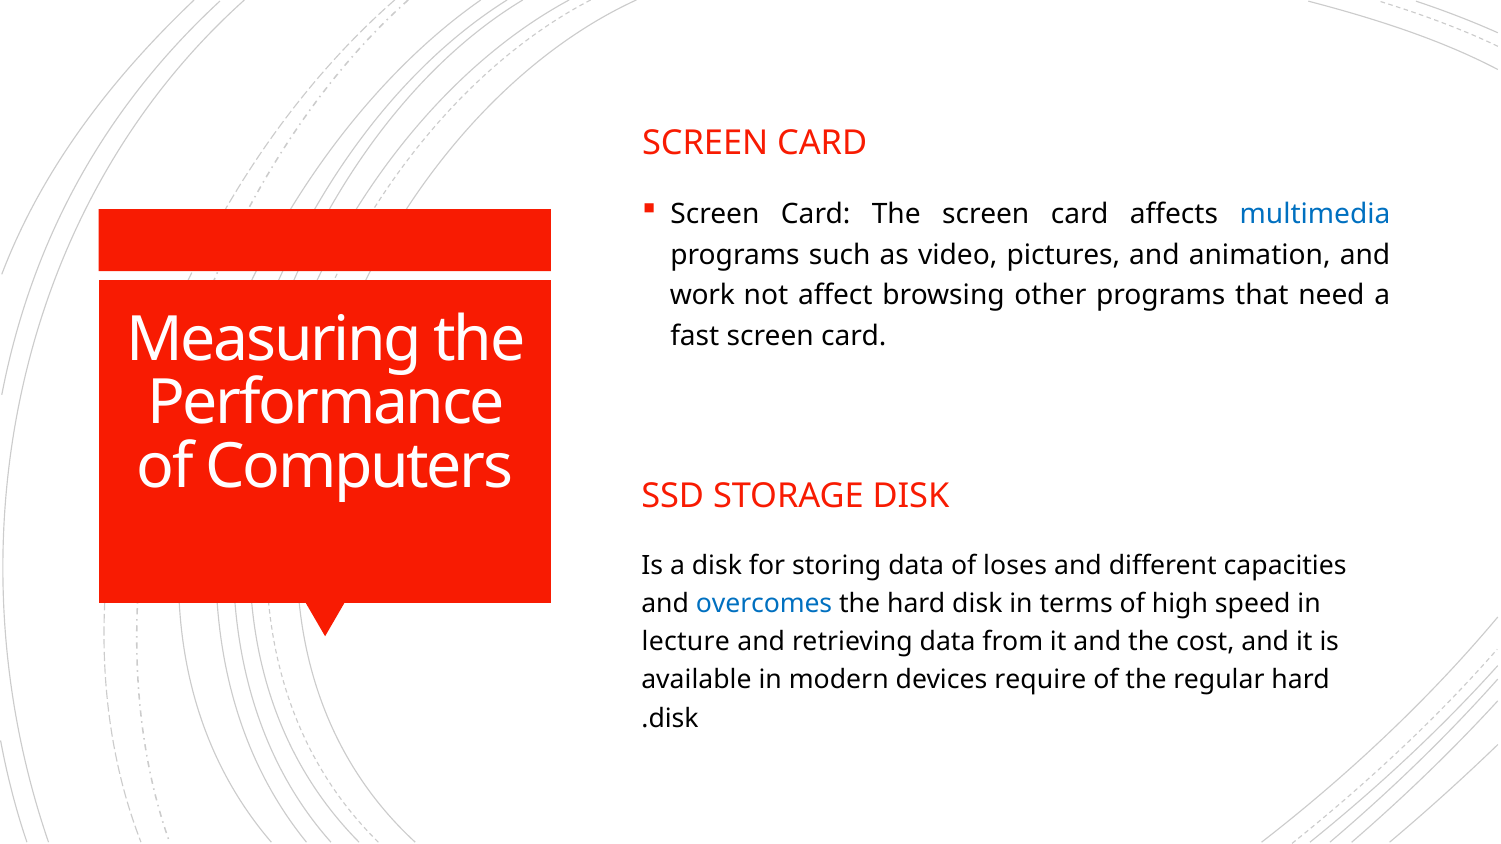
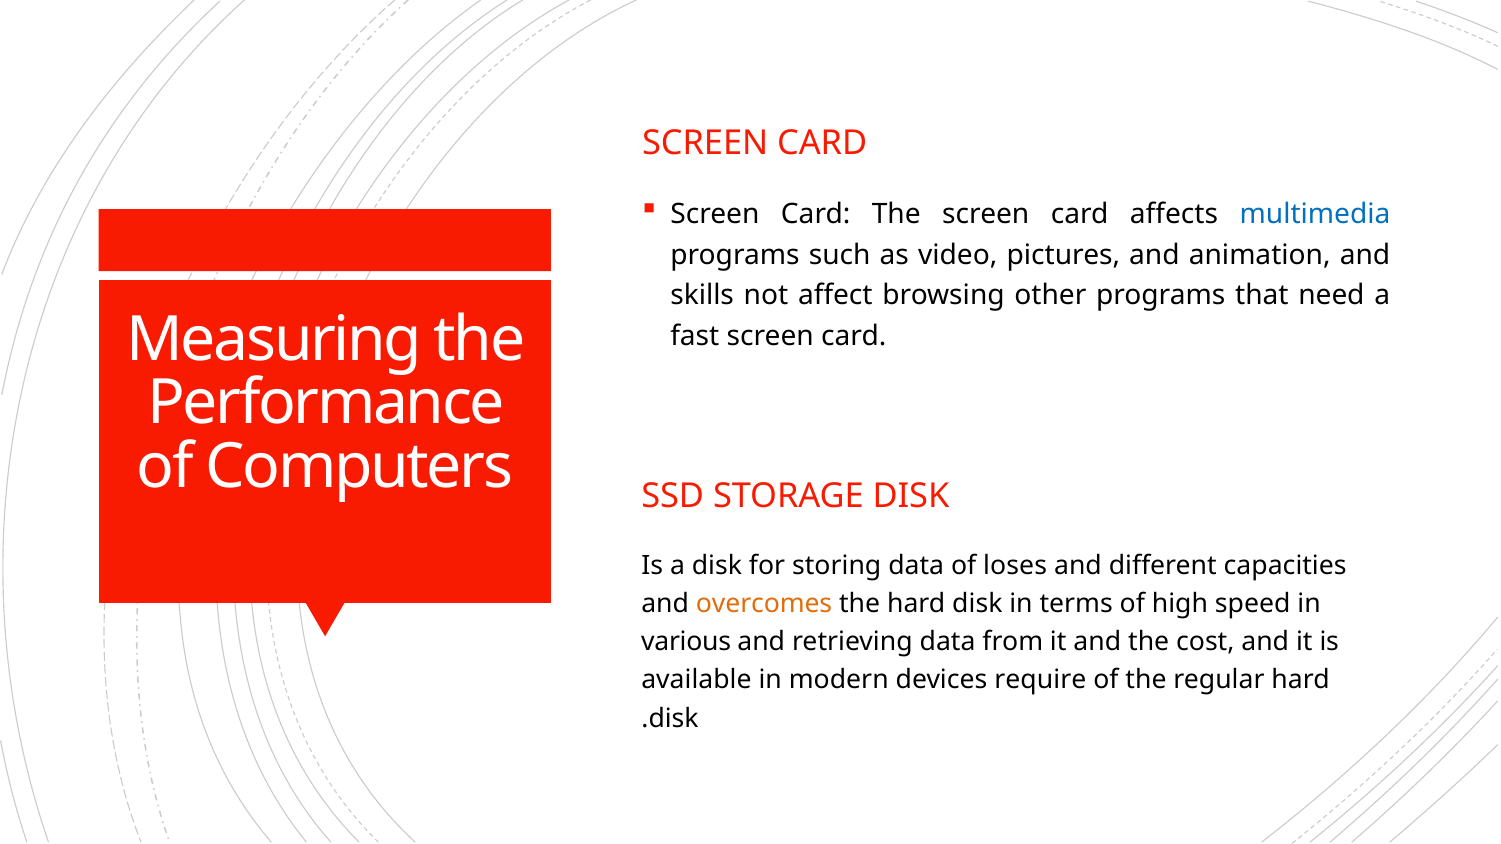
work: work -> skills
overcomes colour: blue -> orange
lecture: lecture -> various
